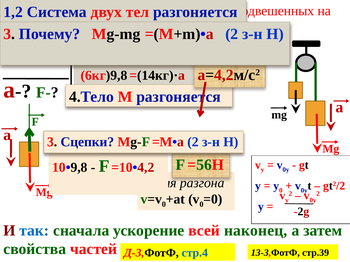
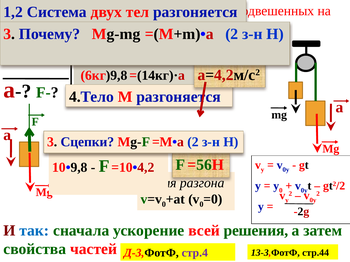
наконец: наконец -> решения
стр.4 colour: blue -> purple
стр.39: стр.39 -> стр.44
